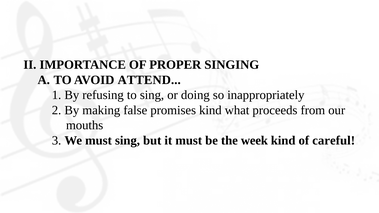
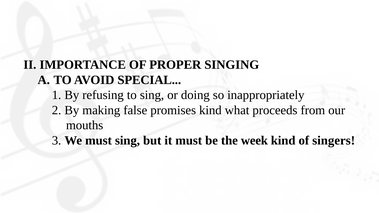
ATTEND: ATTEND -> SPECIAL
careful: careful -> singers
